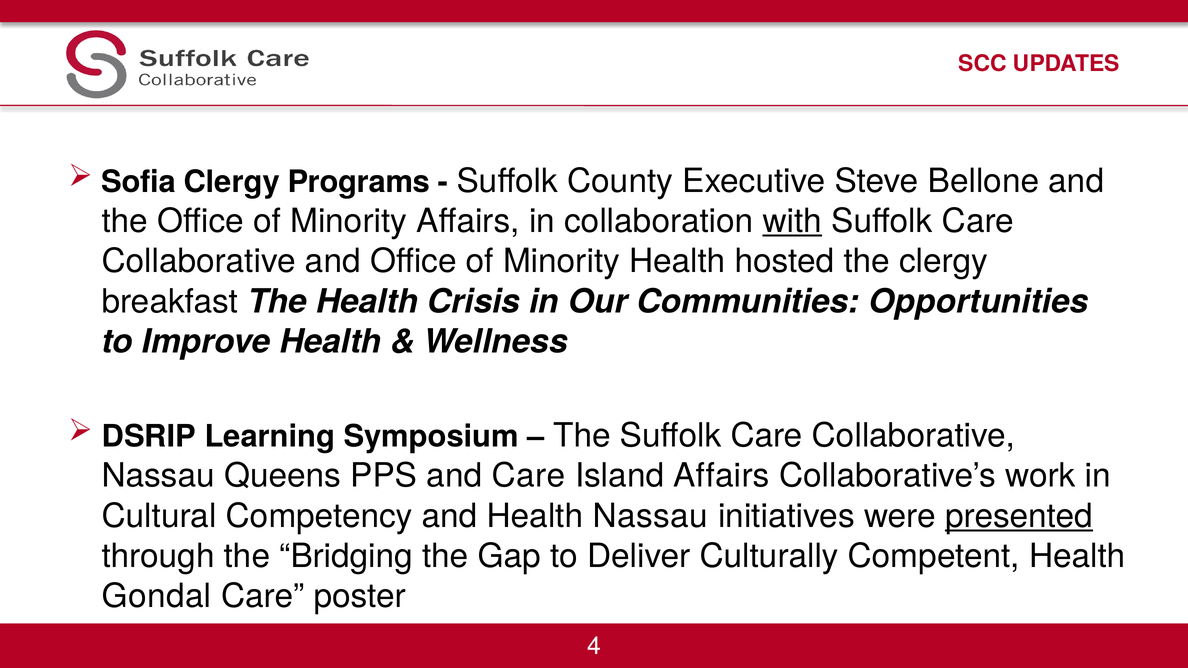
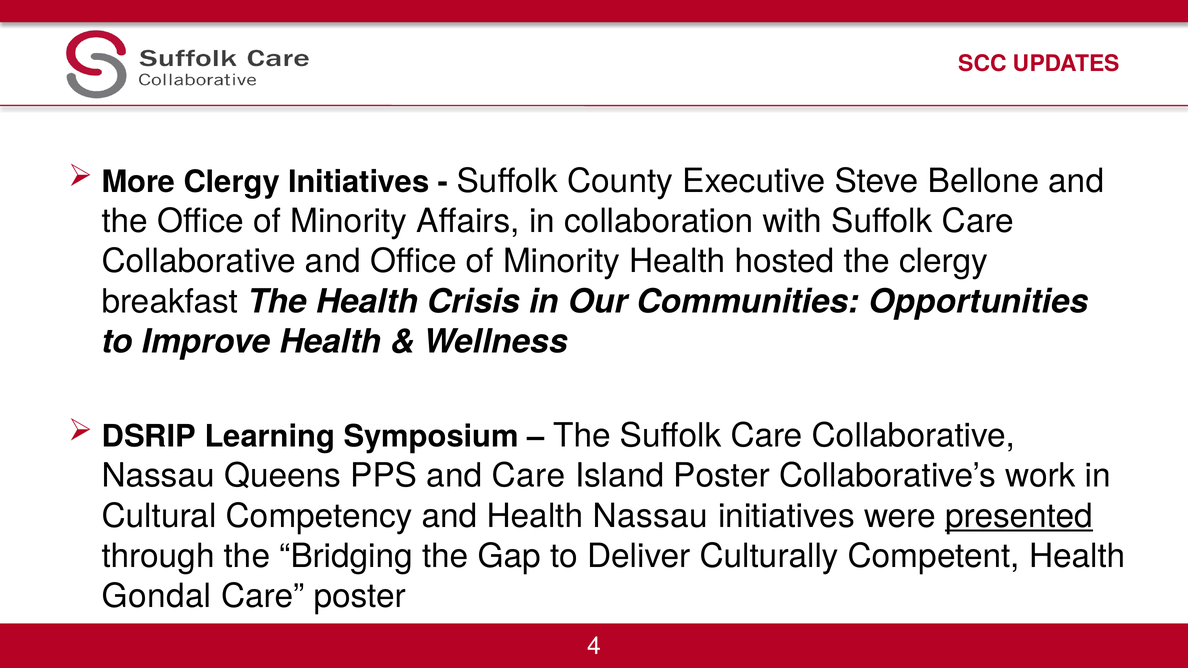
Sofia: Sofia -> More
Clergy Programs: Programs -> Initiatives
with underline: present -> none
Island Affairs: Affairs -> Poster
